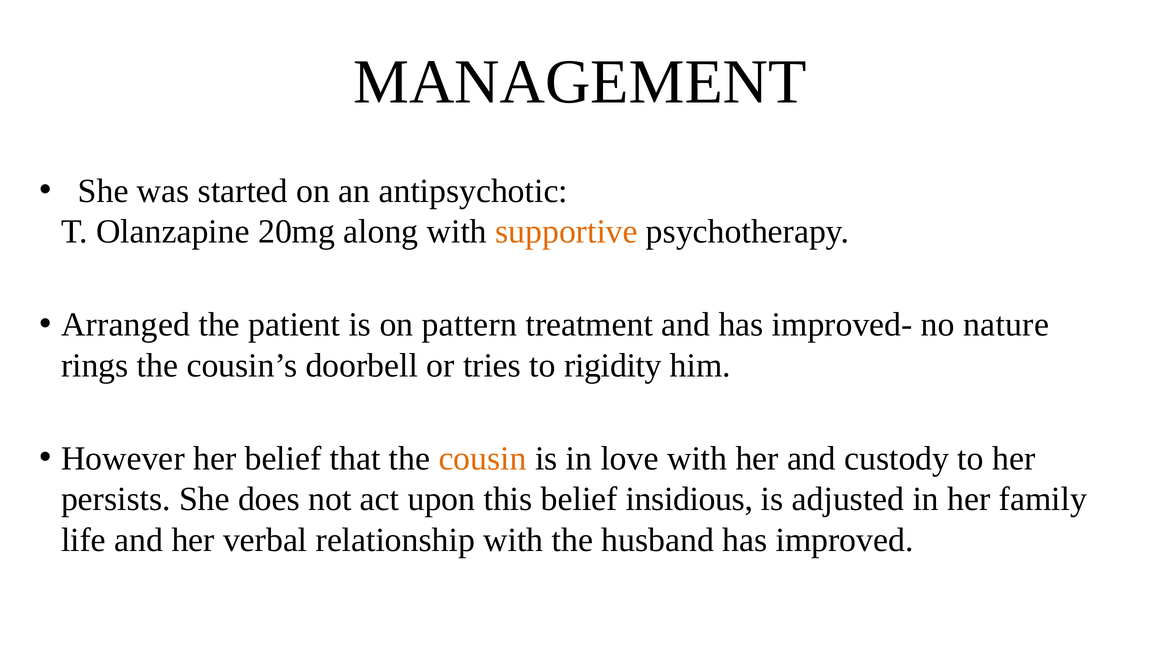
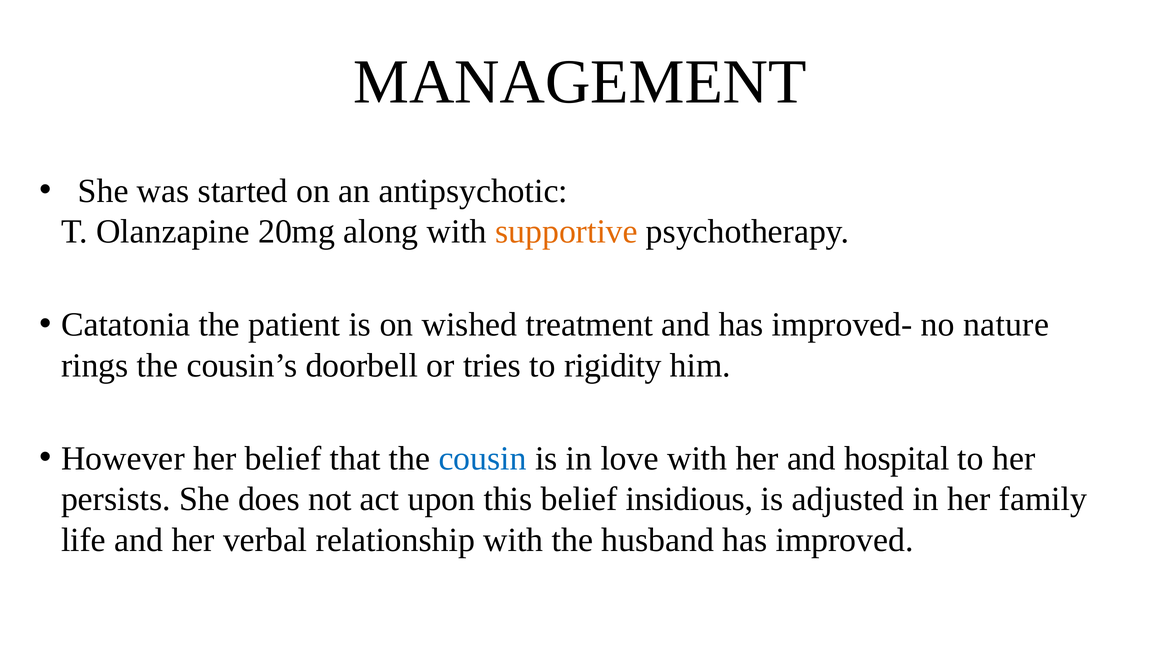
Arranged: Arranged -> Catatonia
pattern: pattern -> wished
cousin colour: orange -> blue
custody: custody -> hospital
